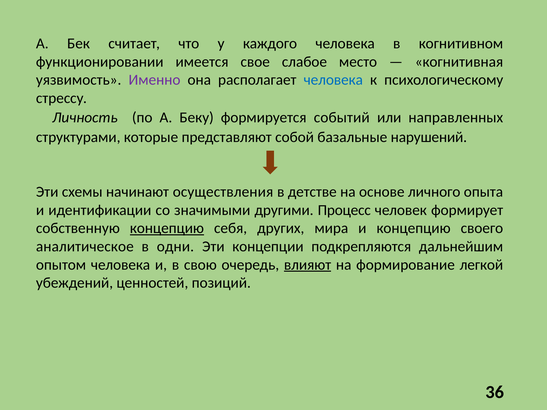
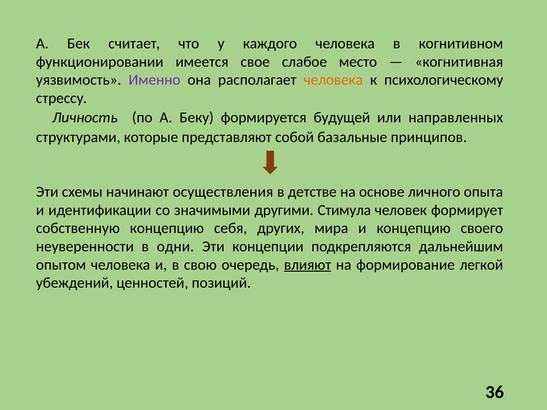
человека at (333, 80) colour: blue -> orange
событий: событий -> будущей
нарушений: нарушений -> принципов
Процесс: Процесс -> Стимула
концепцию at (167, 228) underline: present -> none
аналитическое: аналитическое -> неуверенности
